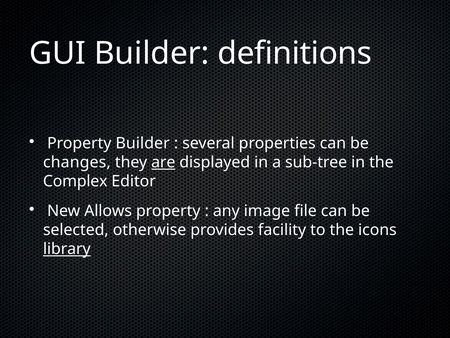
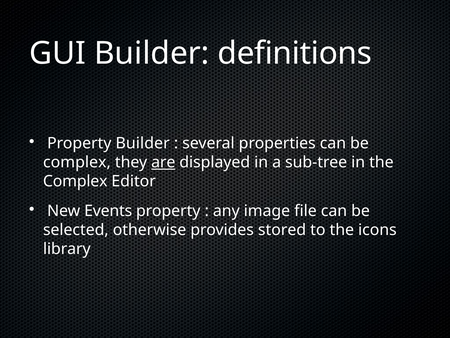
changes at (77, 162): changes -> complex
Allows: Allows -> Events
facility: facility -> stored
library underline: present -> none
